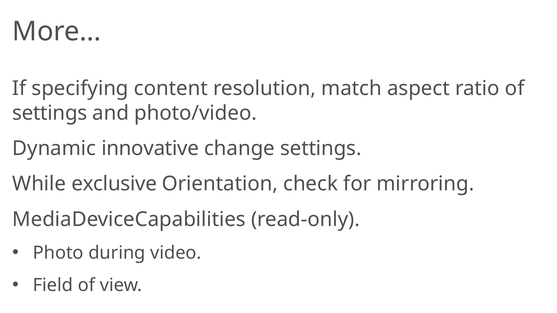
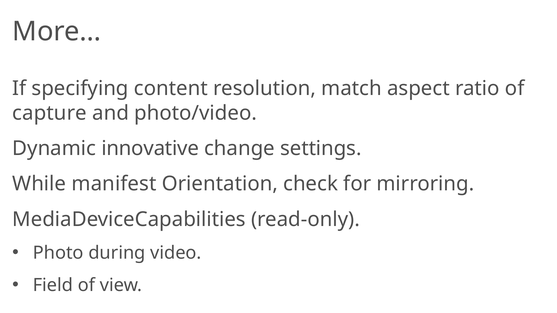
settings at (50, 113): settings -> capture
exclusive: exclusive -> manifest
